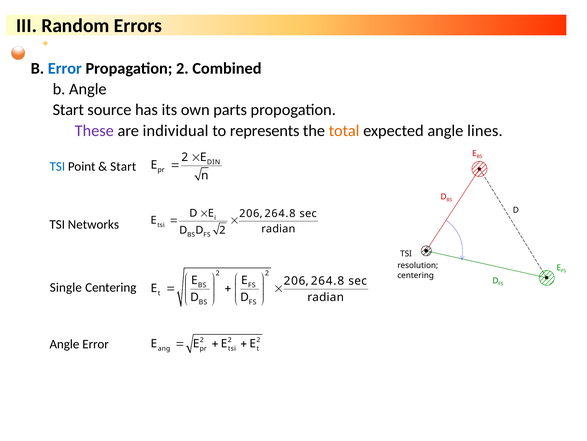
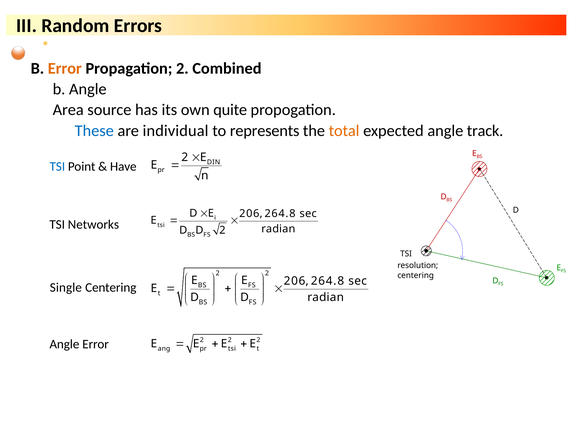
Error at (65, 68) colour: blue -> orange
Start at (68, 110): Start -> Area
parts: parts -> quite
These colour: purple -> blue
lines: lines -> track
Start at (123, 166): Start -> Have
